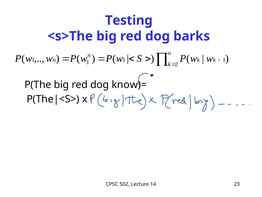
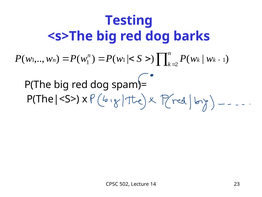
know)=: know)= -> spam)=
